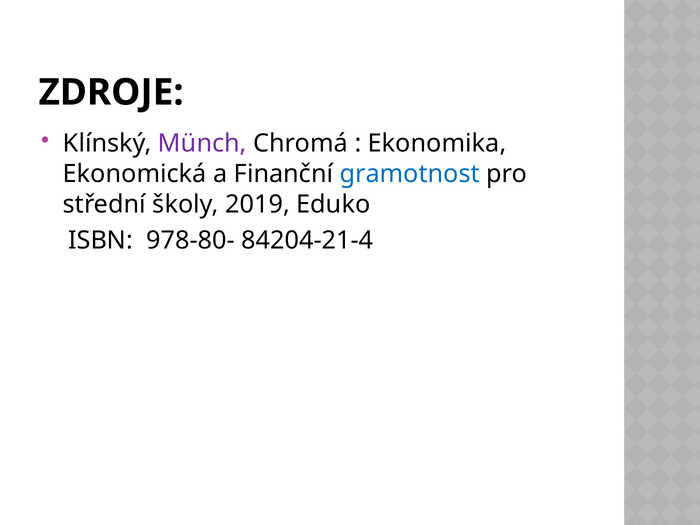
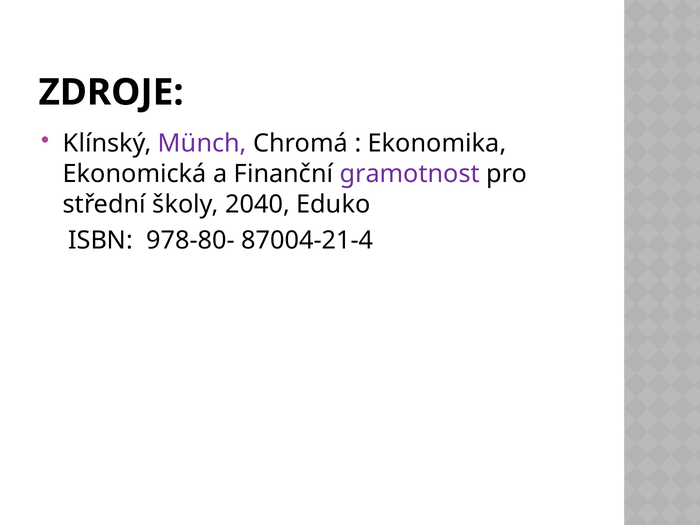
gramotnost colour: blue -> purple
2019: 2019 -> 2040
84204-21-4: 84204-21-4 -> 87004-21-4
